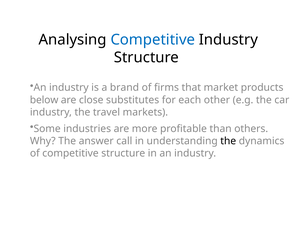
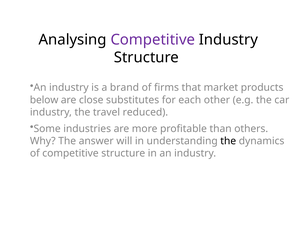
Competitive at (153, 40) colour: blue -> purple
markets: markets -> reduced
call: call -> will
